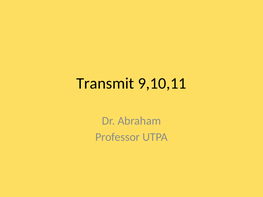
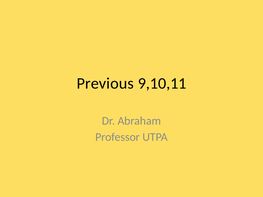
Transmit: Transmit -> Previous
